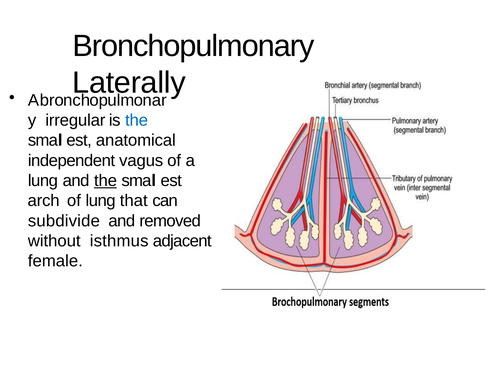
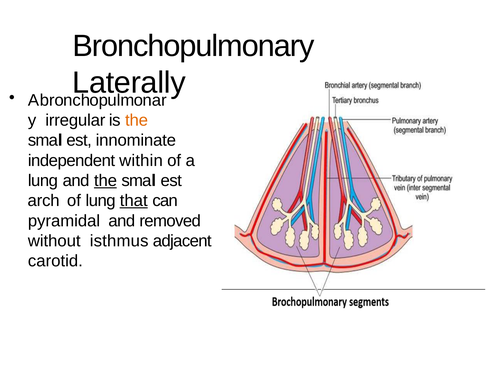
the at (137, 120) colour: blue -> orange
anatomical: anatomical -> innominate
vagus: vagus -> within
that underline: none -> present
subdivide: subdivide -> pyramidal
female: female -> carotid
